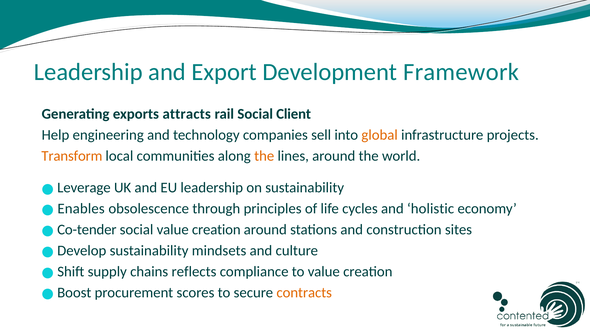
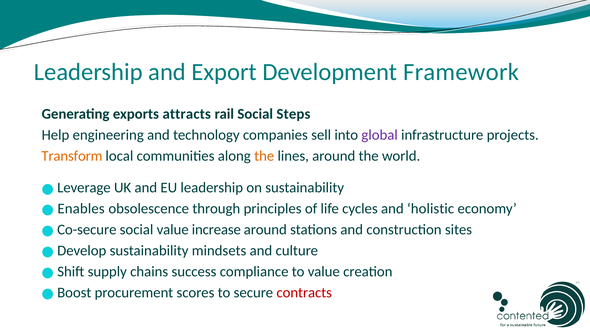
Client: Client -> Steps
global colour: orange -> purple
Co-tender: Co-tender -> Co-secure
social value creation: creation -> increase
reflects: reflects -> success
contracts colour: orange -> red
